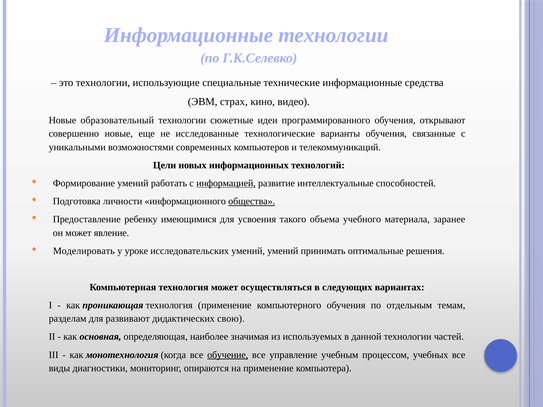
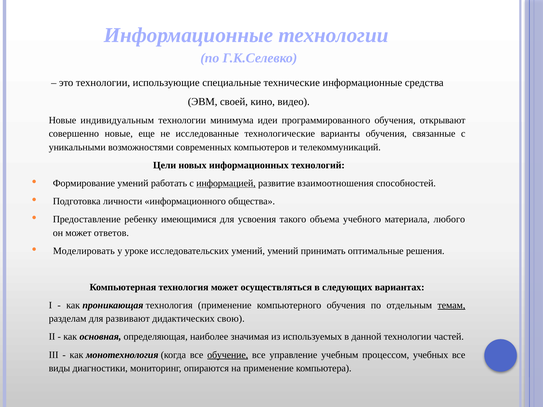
страх: страх -> своей
образовательный: образовательный -> индивидуальным
сюжетные: сюжетные -> минимума
интеллектуальные: интеллектуальные -> взаимоотношения
общества underline: present -> none
заранее: заранее -> любого
явление: явление -> ответов
темам underline: none -> present
